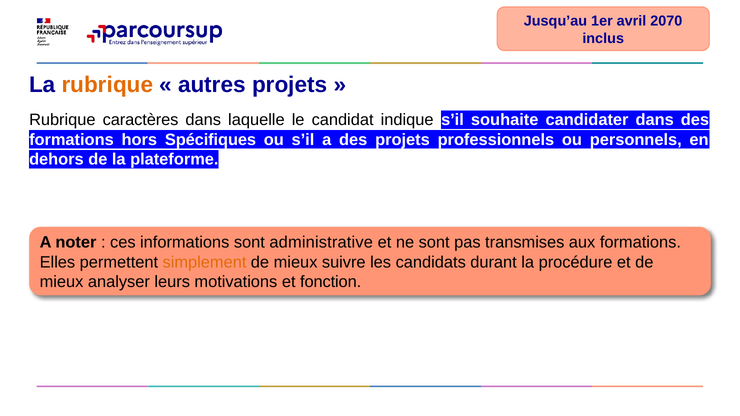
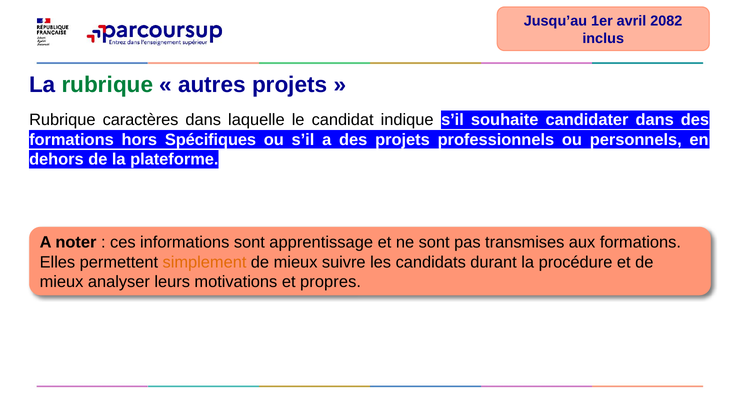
2070: 2070 -> 2082
rubrique at (107, 85) colour: orange -> green
administrative: administrative -> apprentissage
fonction: fonction -> propres
